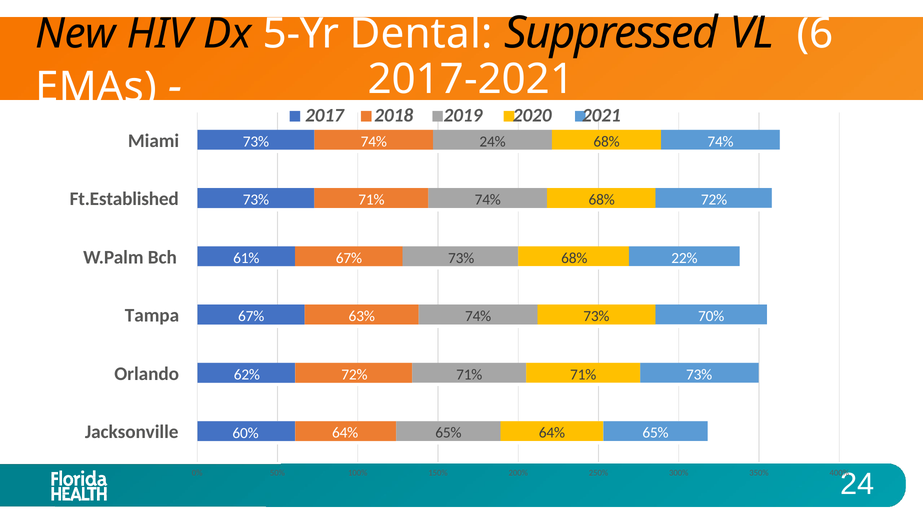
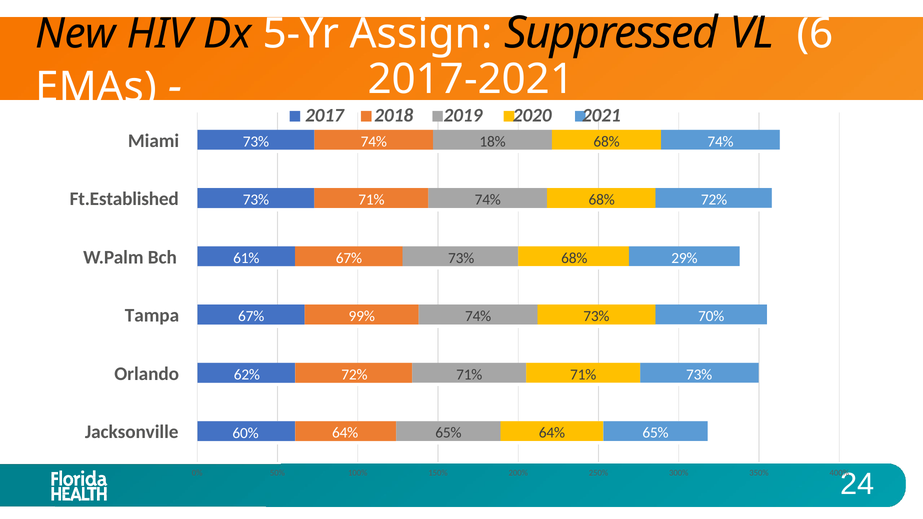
Dental: Dental -> Assign
24%: 24% -> 18%
22%: 22% -> 29%
63%: 63% -> 99%
